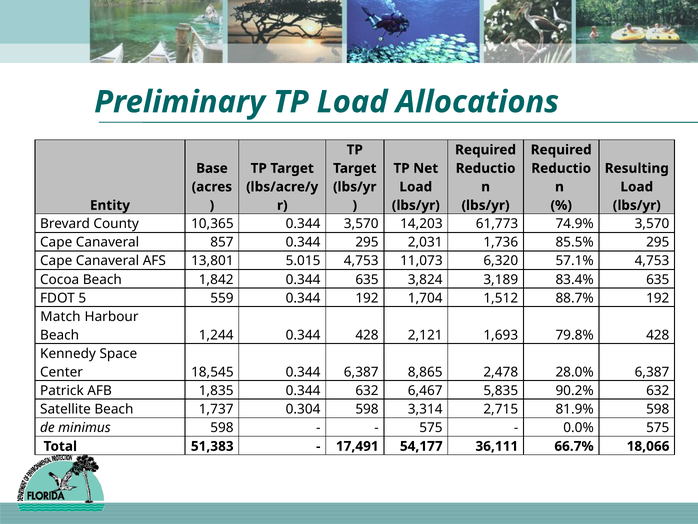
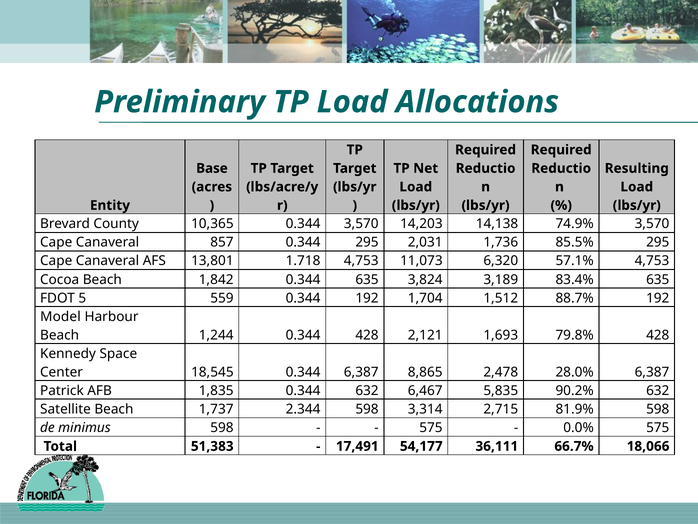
61,773: 61,773 -> 14,138
5.015: 5.015 -> 1.718
Match: Match -> Model
0.304: 0.304 -> 2.344
